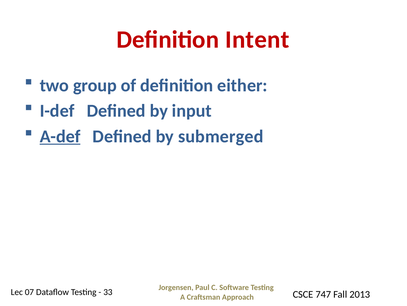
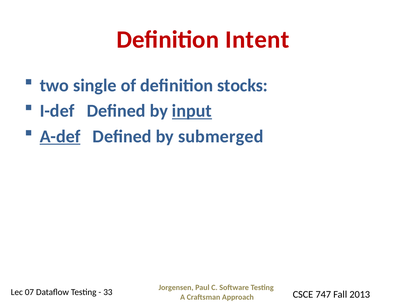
group: group -> single
either: either -> stocks
input underline: none -> present
